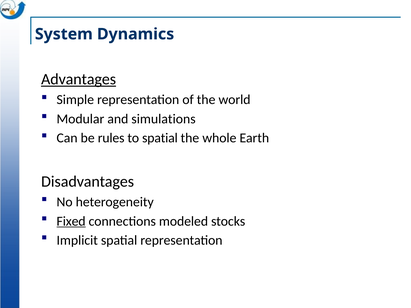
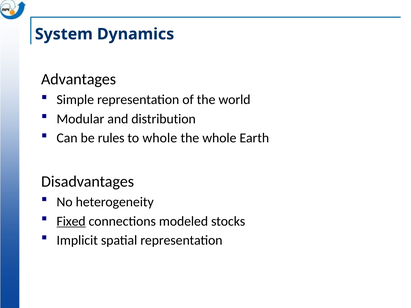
Advantages underline: present -> none
simulations: simulations -> distribution
to spatial: spatial -> whole
